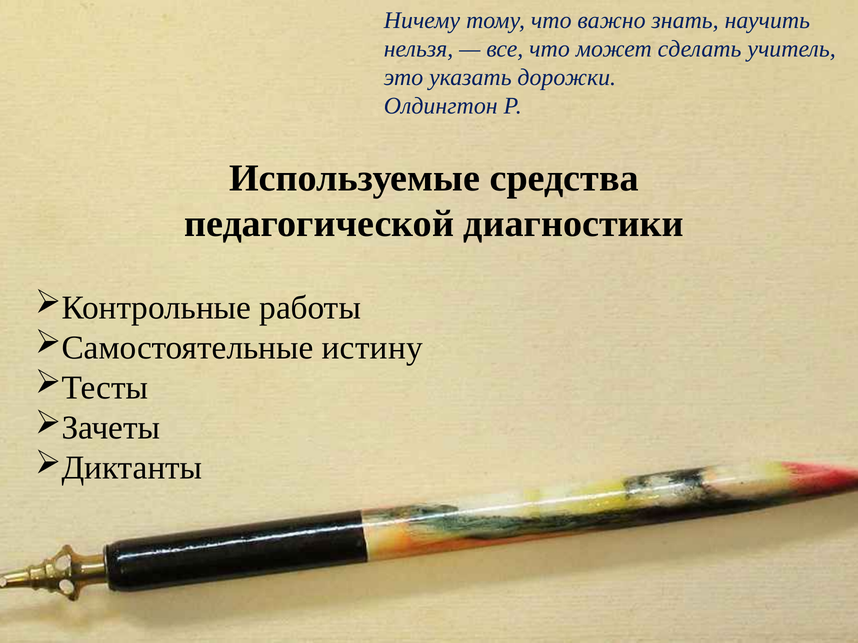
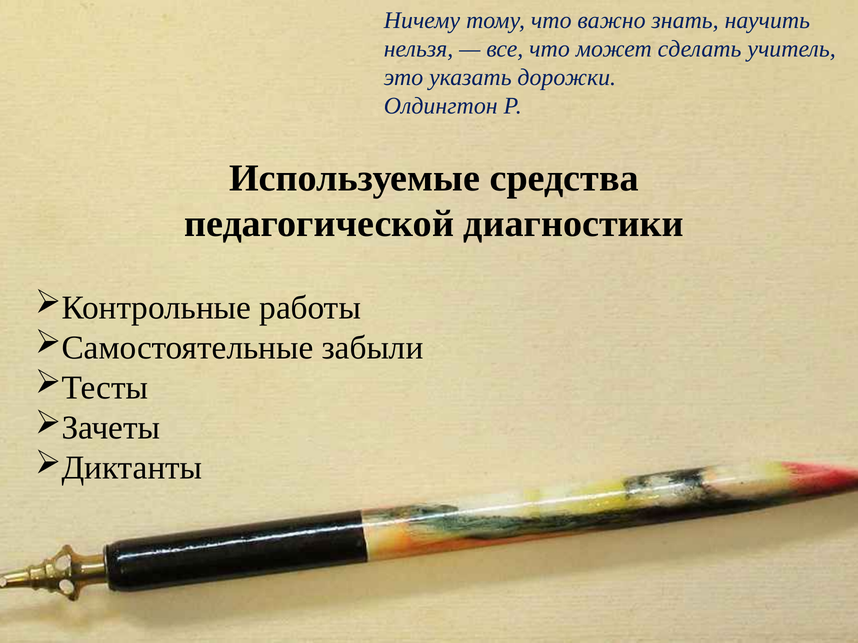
истину: истину -> забыли
